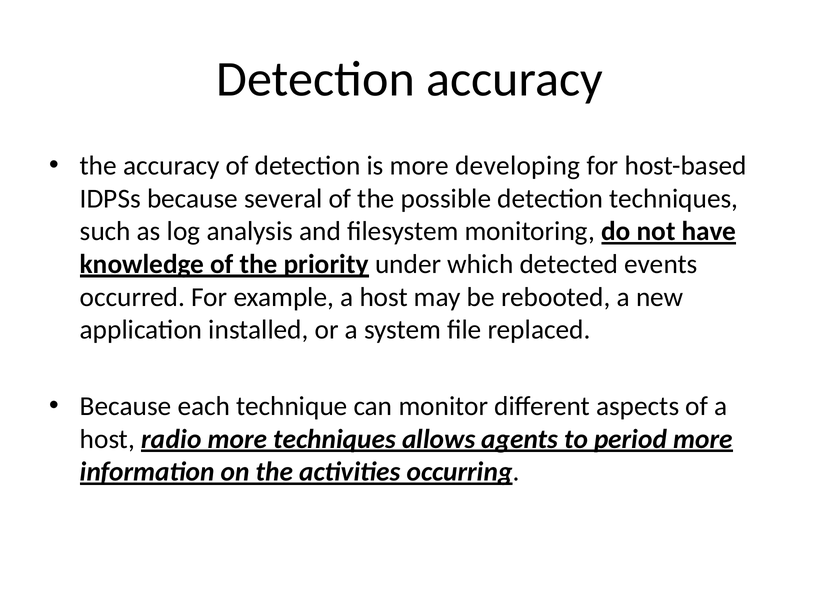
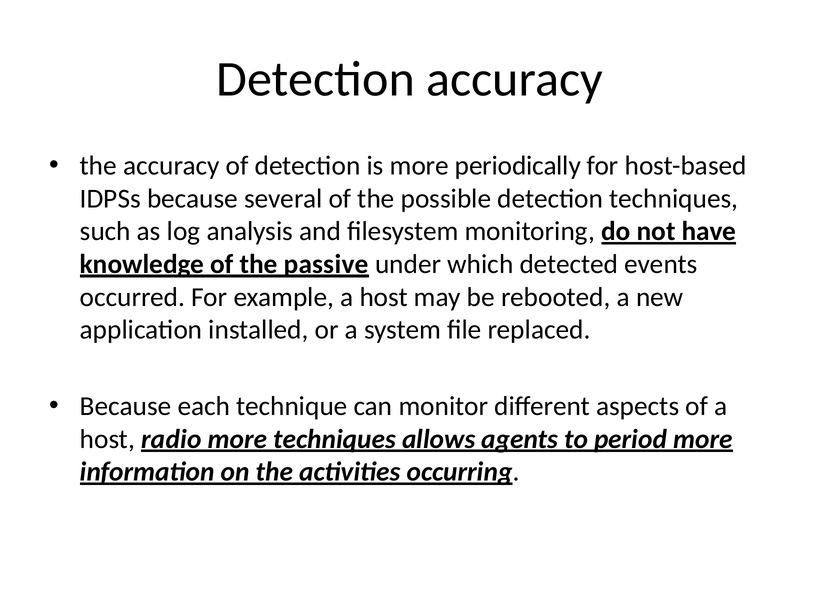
developing: developing -> periodically
priority: priority -> passive
